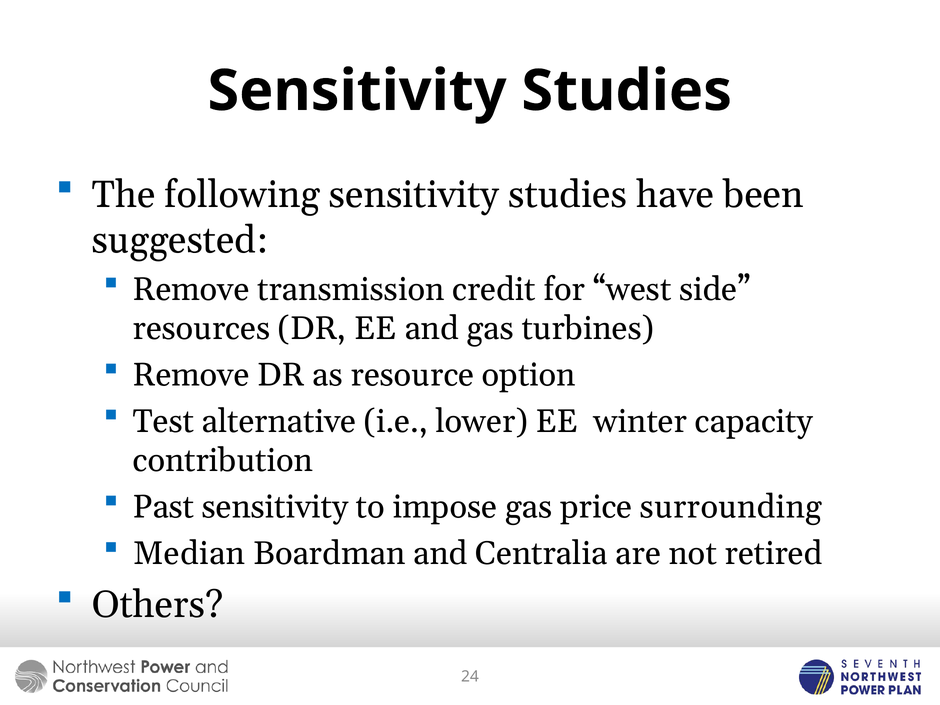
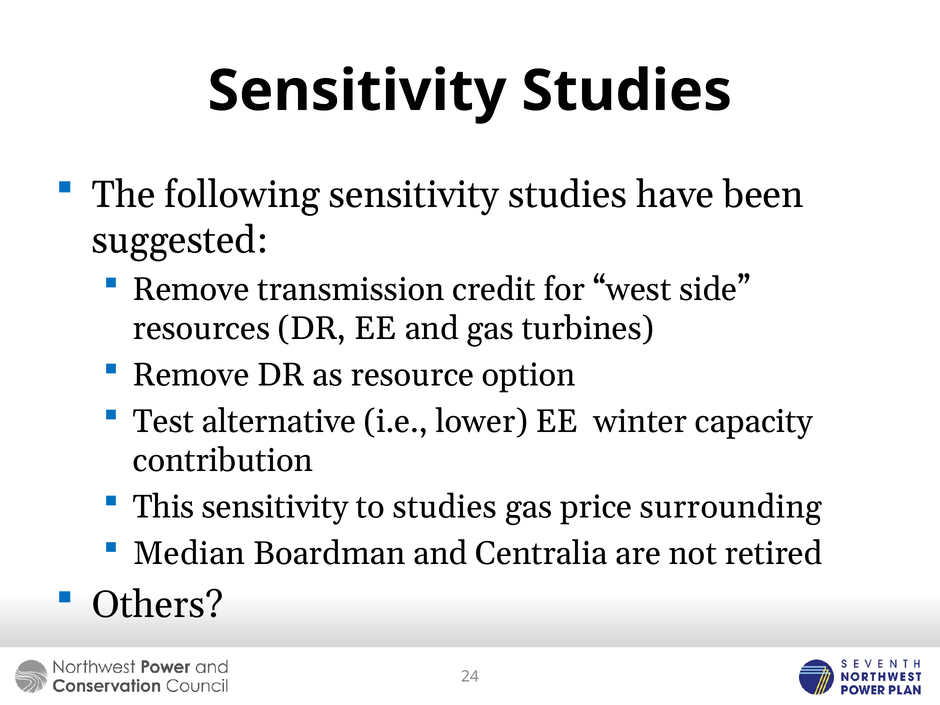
Past: Past -> This
to impose: impose -> studies
